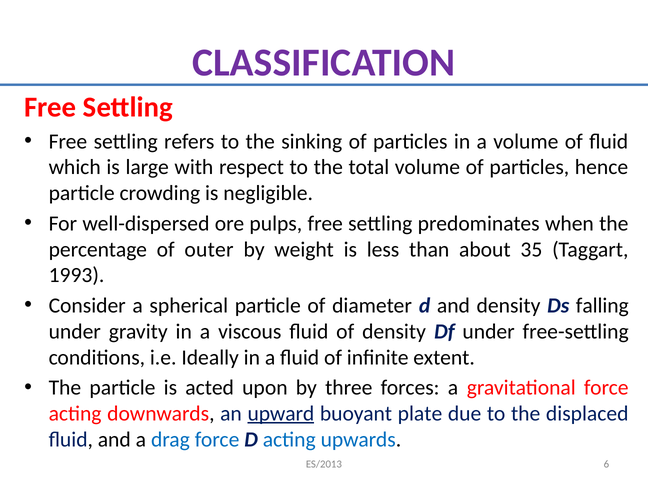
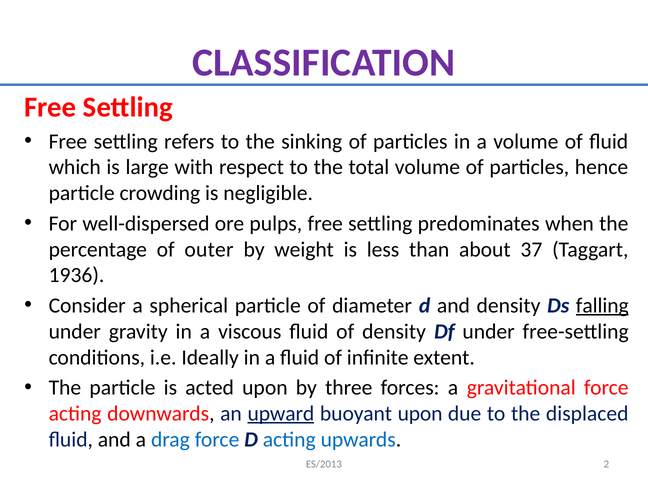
35: 35 -> 37
1993: 1993 -> 1936
falling underline: none -> present
buoyant plate: plate -> upon
6: 6 -> 2
